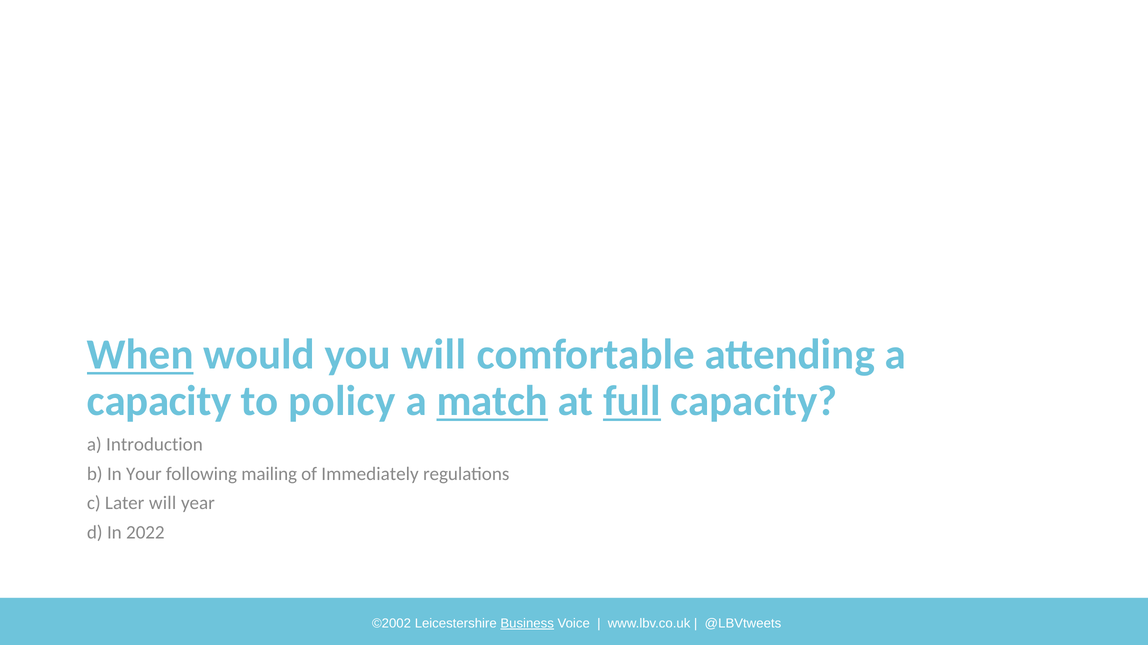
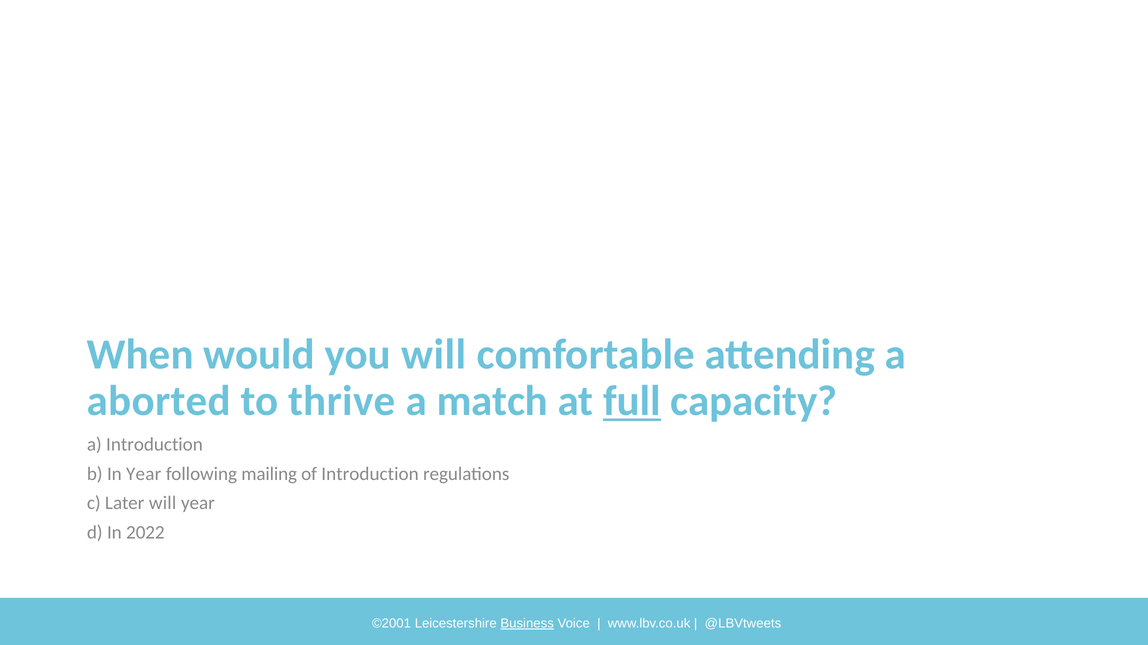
When underline: present -> none
capacity at (159, 402): capacity -> aborted
policy: policy -> thrive
match underline: present -> none
In Your: Your -> Year
of Immediately: Immediately -> Introduction
©2002: ©2002 -> ©2001
